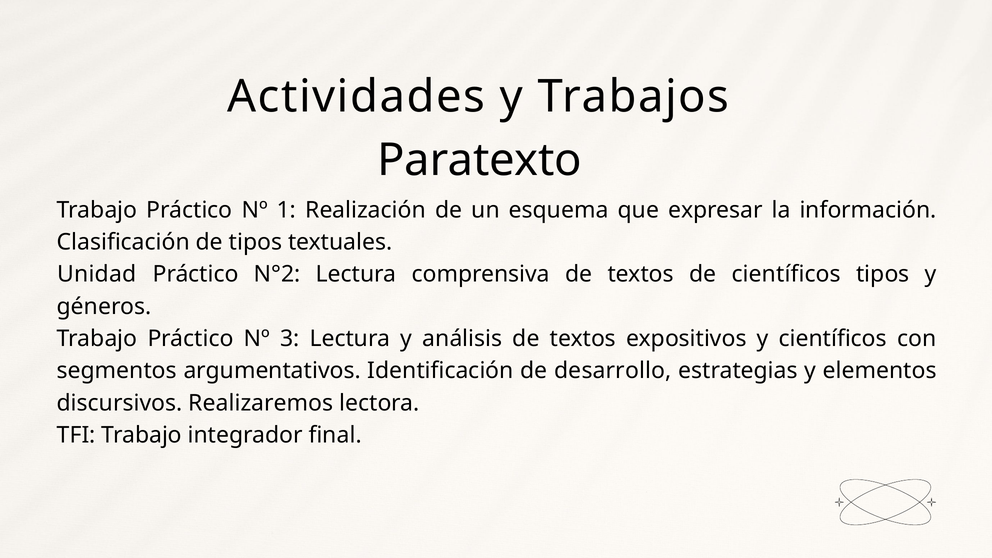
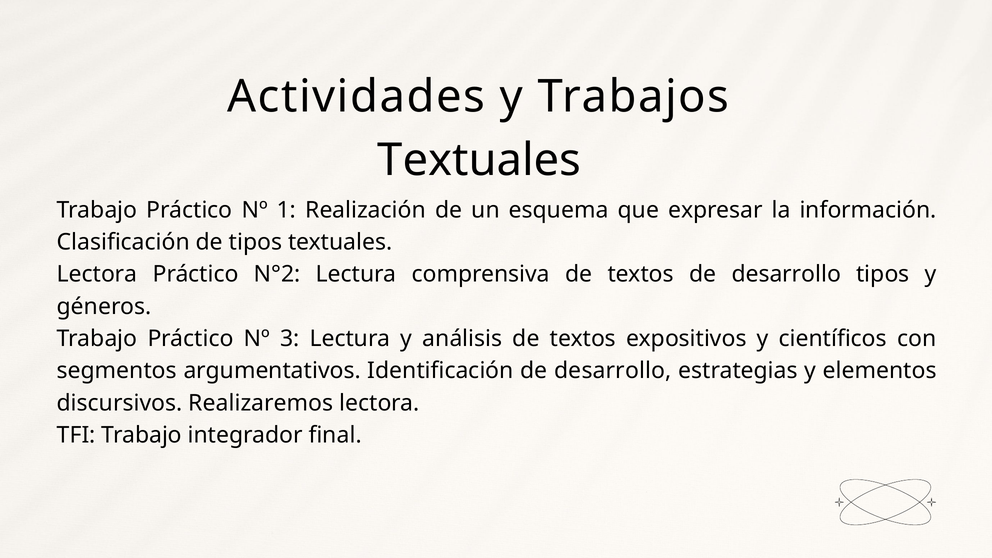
Paratexto at (479, 160): Paratexto -> Textuales
Unidad at (97, 274): Unidad -> Lectora
textos de científicos: científicos -> desarrollo
